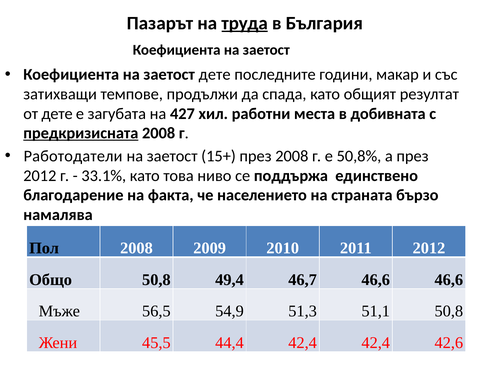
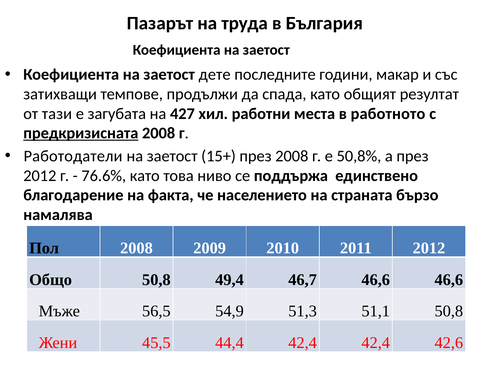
труда underline: present -> none
от дете: дете -> тази
добивната: добивната -> работното
33.1%: 33.1% -> 76.6%
